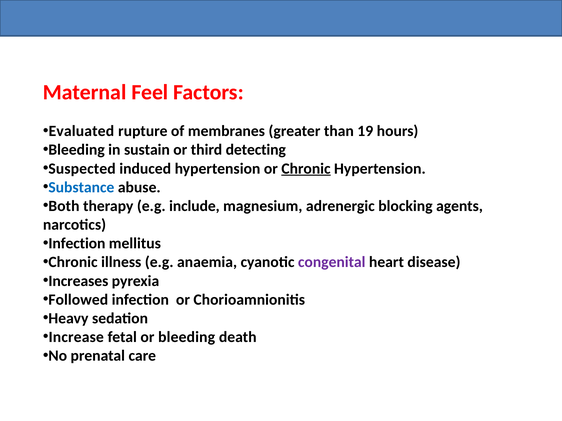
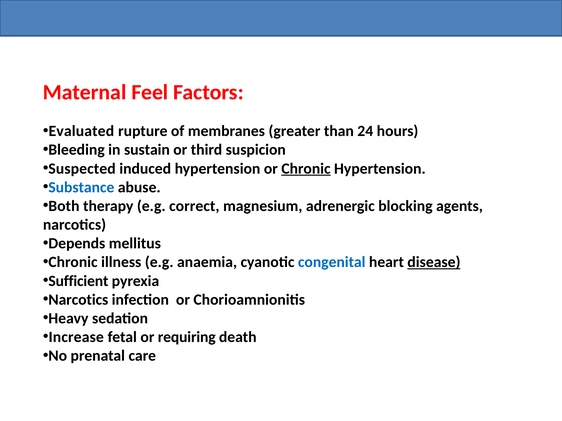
19: 19 -> 24
detecting: detecting -> suspicion
include: include -> correct
Infection at (77, 244): Infection -> Depends
congenital colour: purple -> blue
disease underline: none -> present
Increases: Increases -> Sufficient
Followed at (78, 300): Followed -> Narcotics
or bleeding: bleeding -> requiring
